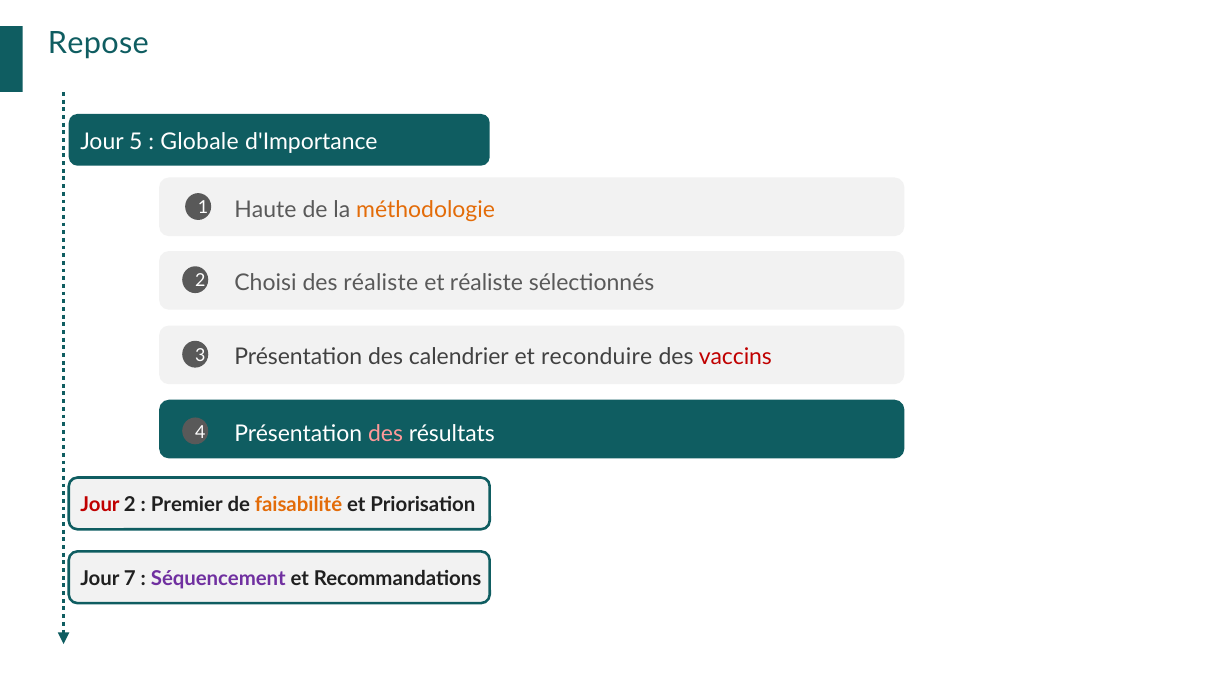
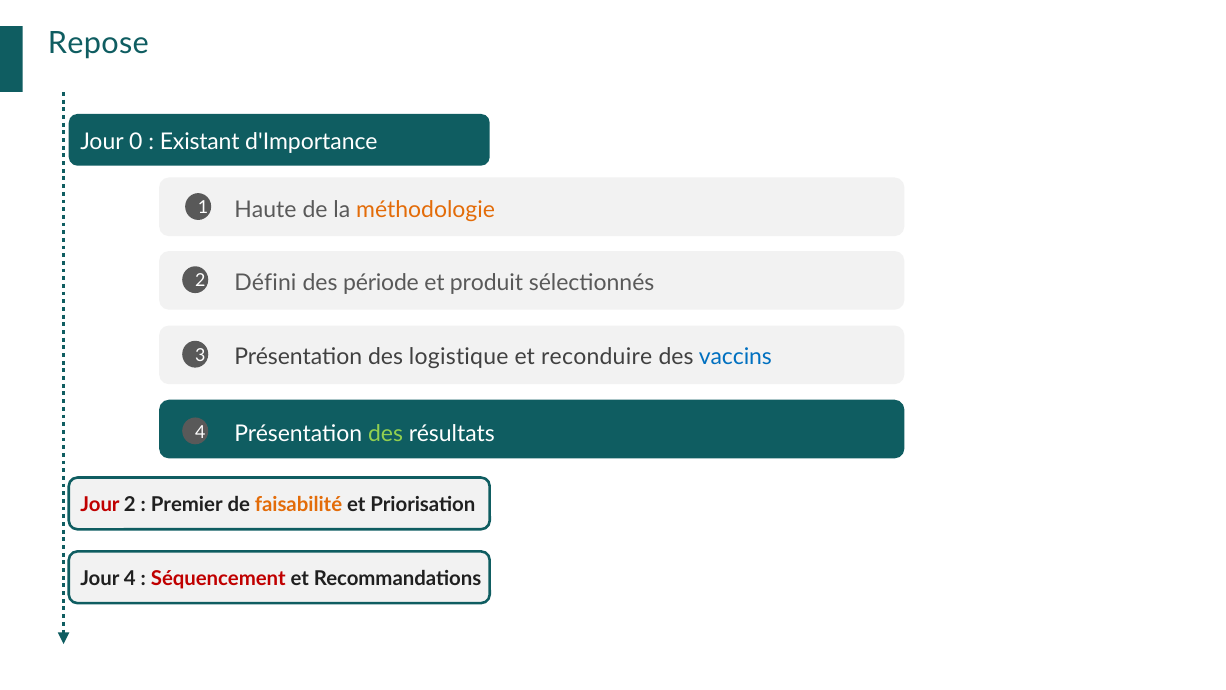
5: 5 -> 0
Globale: Globale -> Existant
Choisi: Choisi -> Défini
des réaliste: réaliste -> période
et réaliste: réaliste -> produit
calendrier: calendrier -> logistique
vaccins colour: red -> blue
des at (386, 434) colour: pink -> light green
Jour 7: 7 -> 4
Séquencement colour: purple -> red
